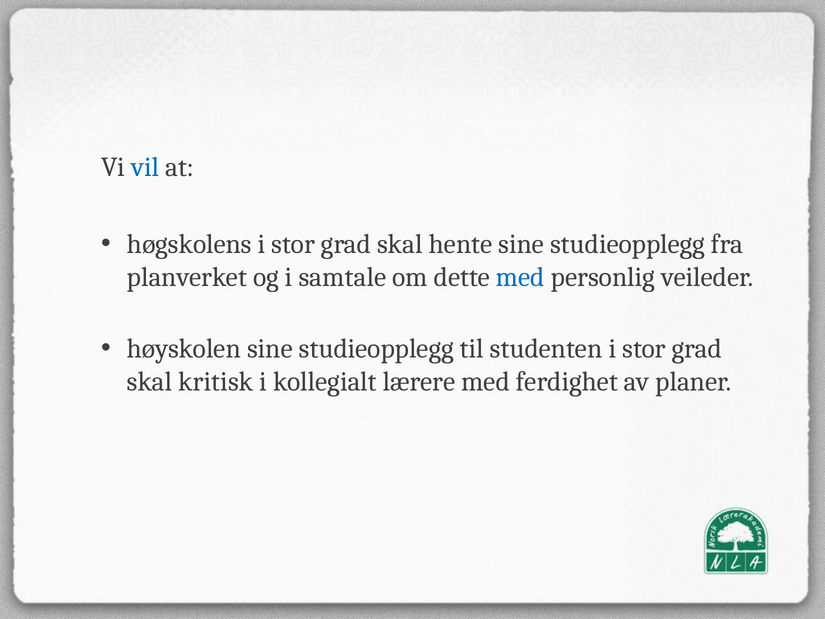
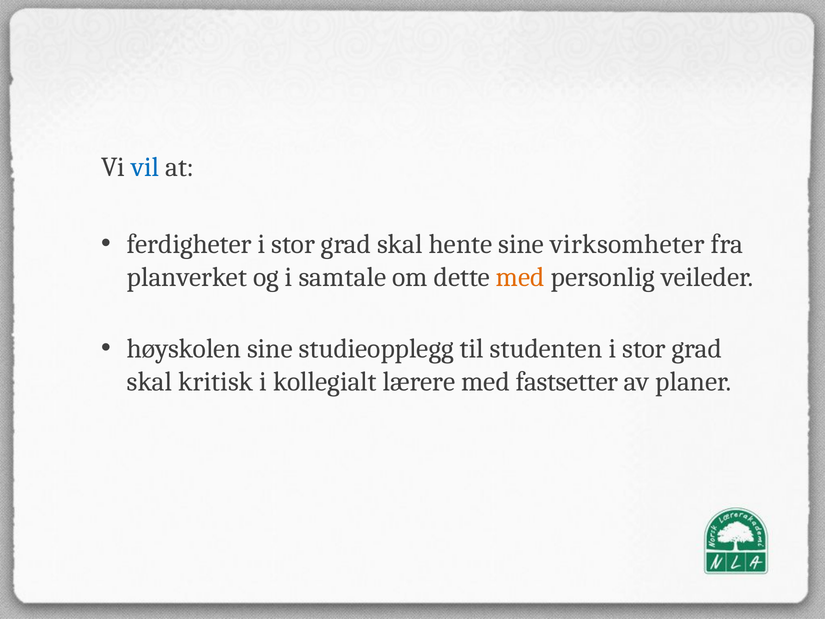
høgskolens: høgskolens -> ferdigheter
hente sine studieopplegg: studieopplegg -> virksomheter
med at (520, 277) colour: blue -> orange
ferdighet: ferdighet -> fastsetter
